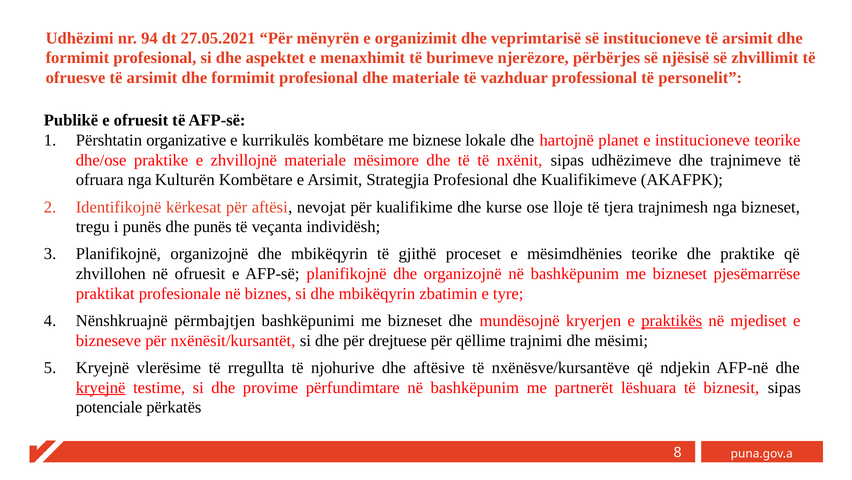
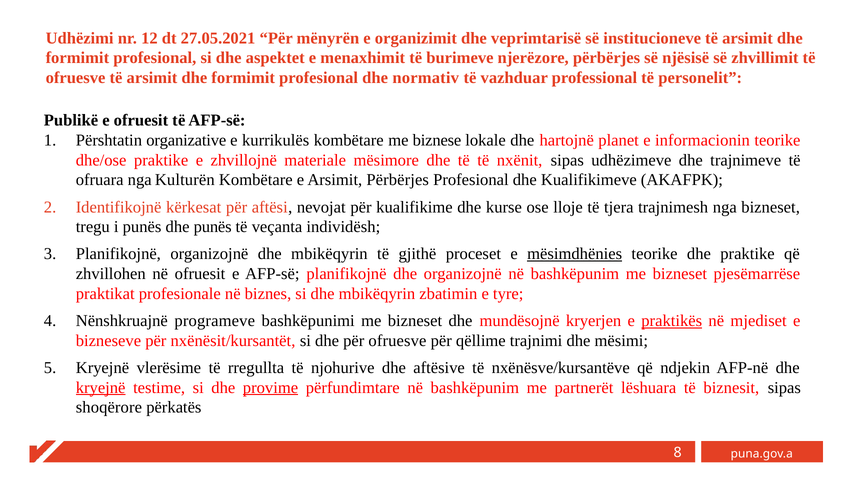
94: 94 -> 12
dhe materiale: materiale -> normativ
e institucioneve: institucioneve -> informacionin
Arsimit Strategjia: Strategjia -> Përbërjes
mësimdhënies underline: none -> present
përmbajtjen: përmbajtjen -> programeve
për drejtuese: drejtuese -> ofruesve
provime underline: none -> present
potenciale: potenciale -> shoqërore
